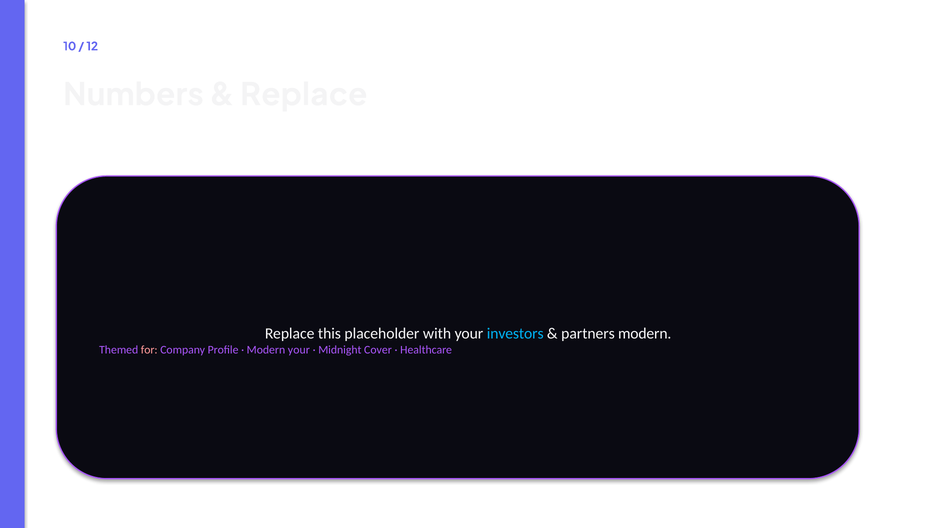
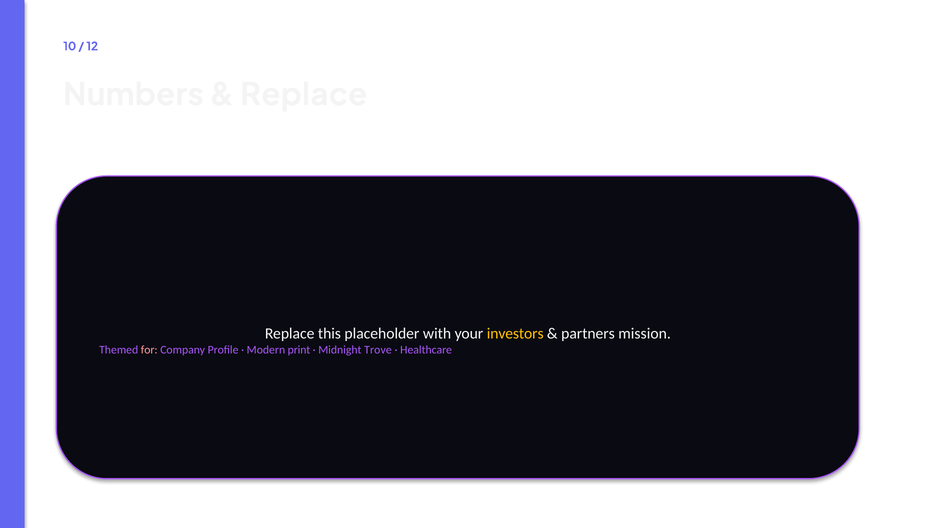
investors colour: light blue -> yellow
partners modern: modern -> mission
Modern your: your -> print
Cover: Cover -> Trove
